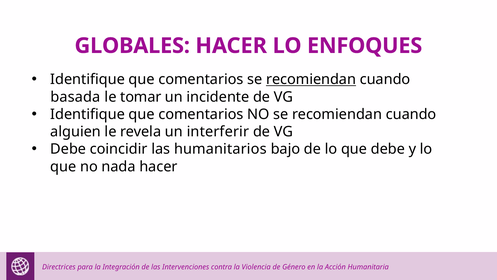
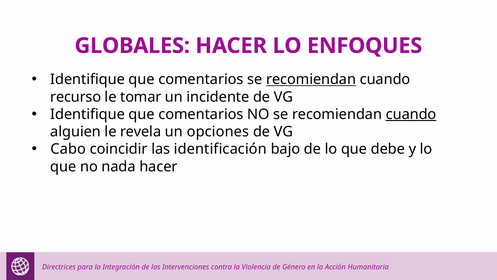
basada: basada -> recurso
cuando at (411, 114) underline: none -> present
interferir: interferir -> opciones
Debe at (68, 149): Debe -> Cabo
humanitarios: humanitarios -> identificación
